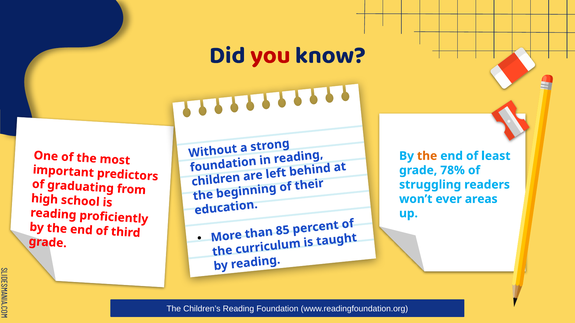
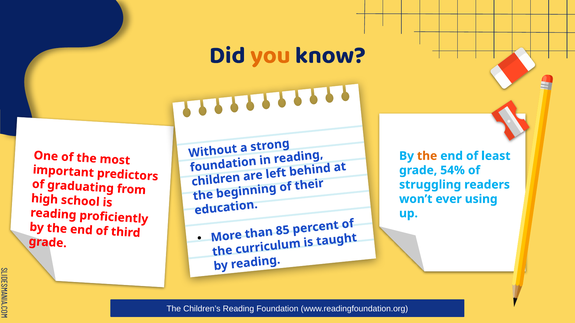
you colour: red -> orange
78%: 78% -> 54%
areas: areas -> using
